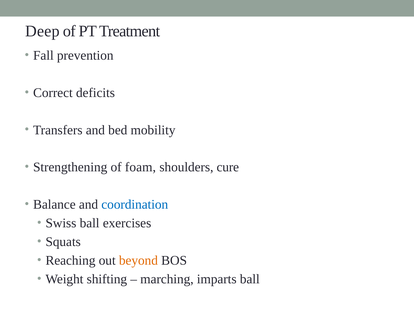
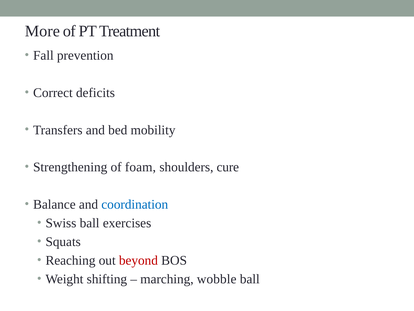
Deep: Deep -> More
beyond colour: orange -> red
imparts: imparts -> wobble
